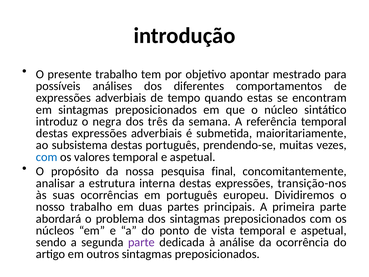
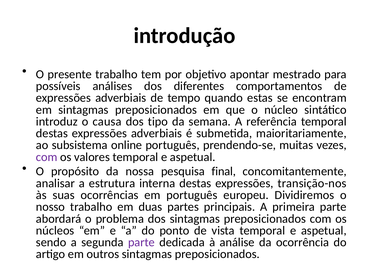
negra: negra -> causa
três: três -> tipo
subsistema destas: destas -> online
com at (47, 157) colour: blue -> purple
